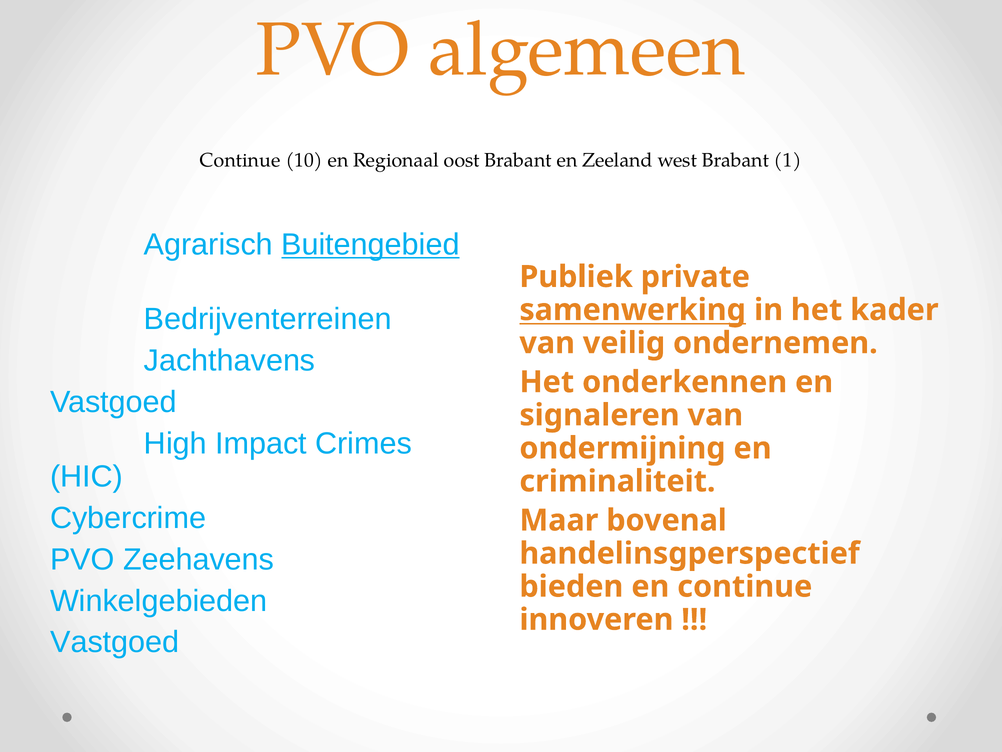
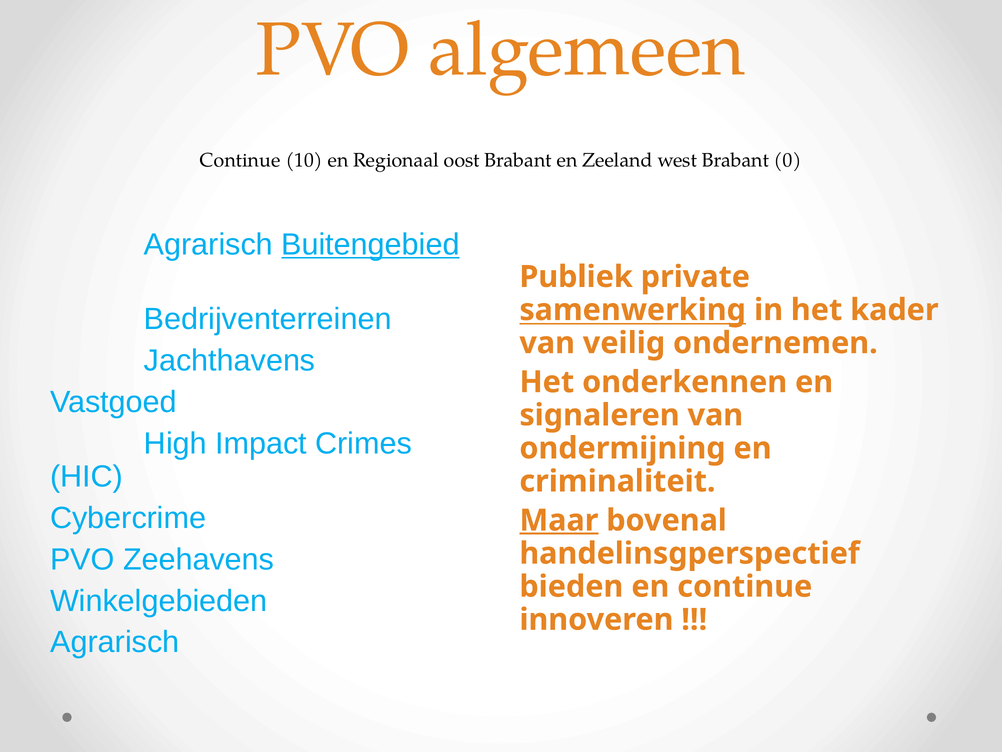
1: 1 -> 0
Maar underline: none -> present
Vastgoed at (115, 642): Vastgoed -> Agrarisch
